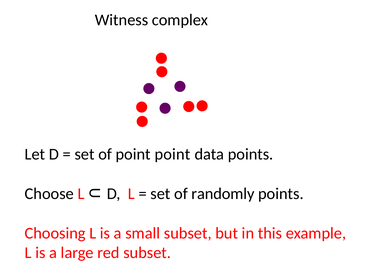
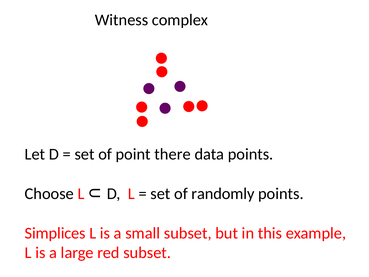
point point: point -> there
Choosing: Choosing -> Simplices
